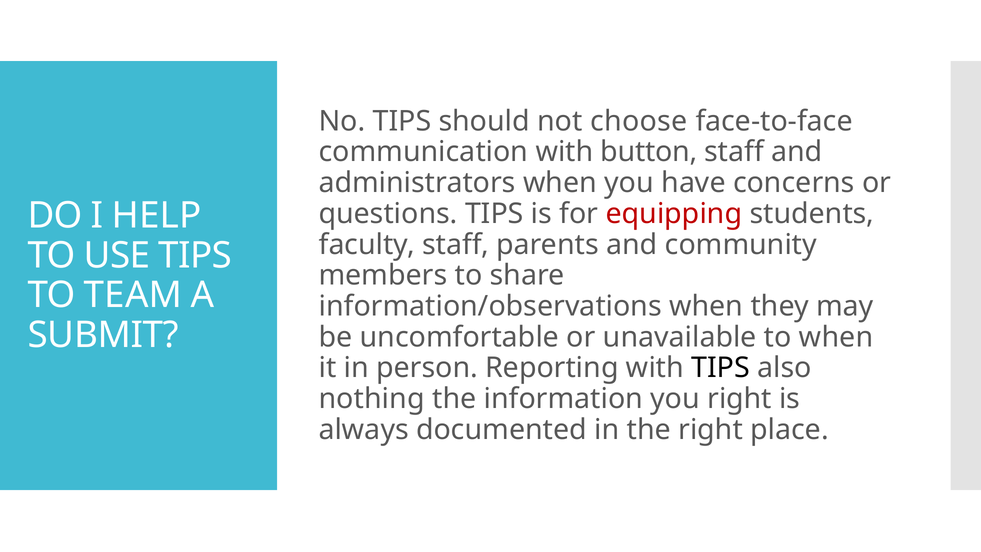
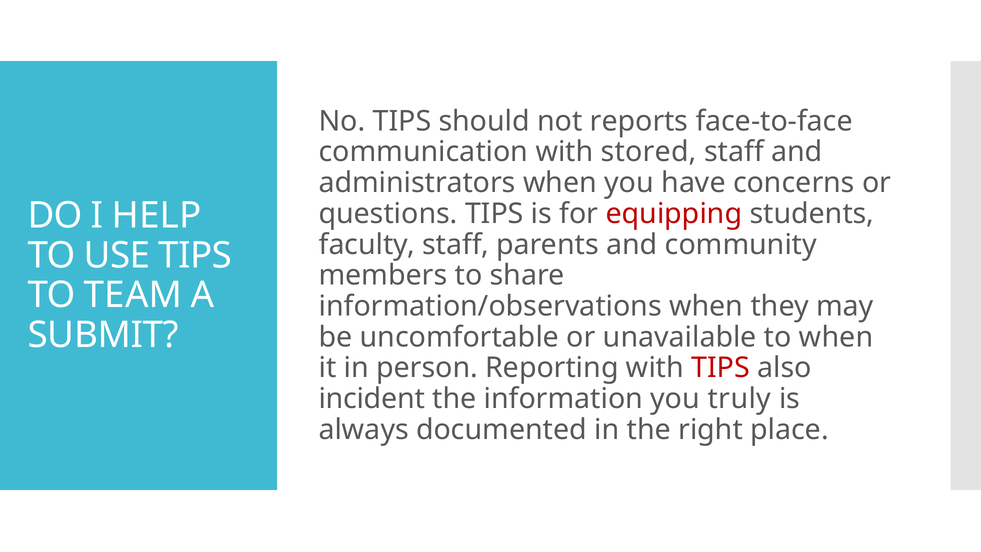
choose: choose -> reports
button: button -> stored
TIPS at (721, 368) colour: black -> red
nothing: nothing -> incident
you right: right -> truly
